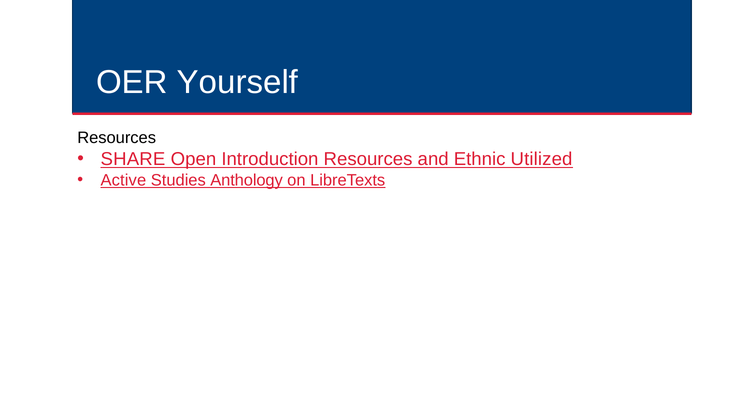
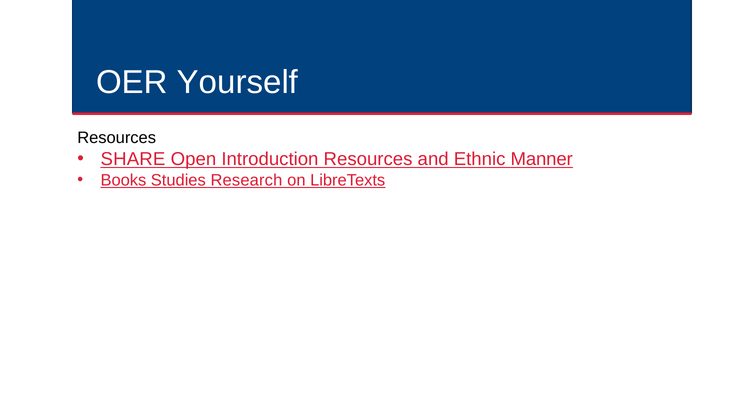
Utilized: Utilized -> Manner
Active: Active -> Books
Anthology: Anthology -> Research
